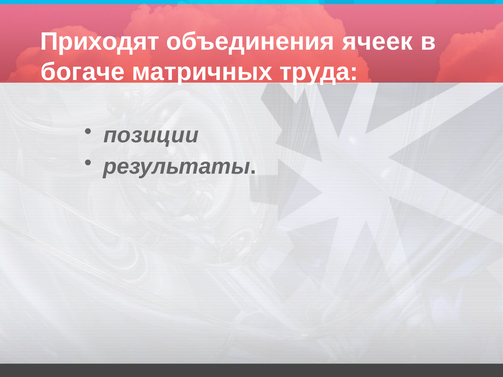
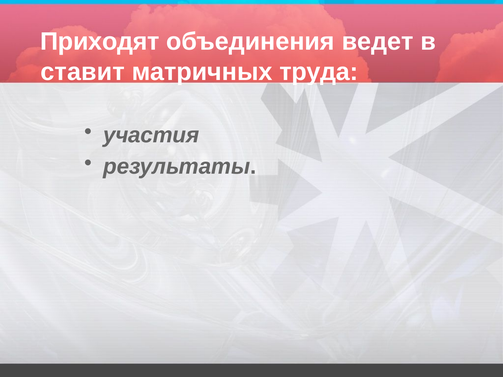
ячеек: ячеек -> ведет
богаче: богаче -> ставит
позиции: позиции -> участия
